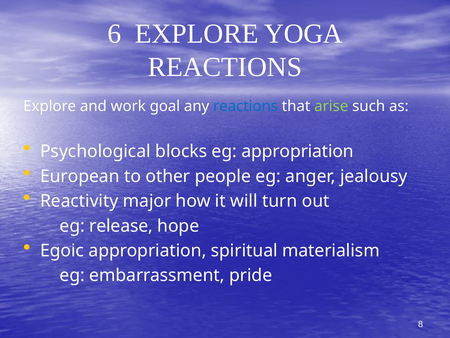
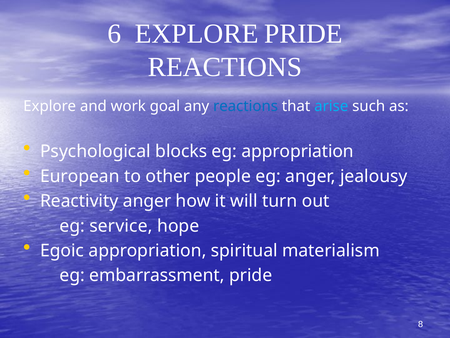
EXPLORE YOGA: YOGA -> PRIDE
arise colour: light green -> light blue
Reactivity major: major -> anger
release: release -> service
